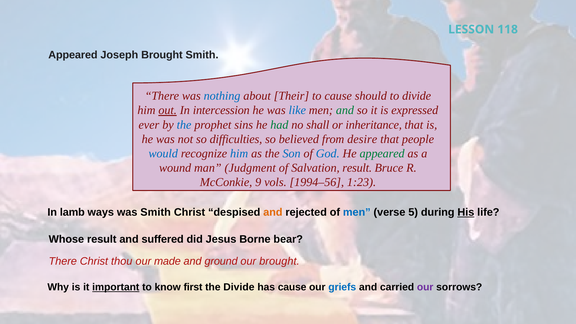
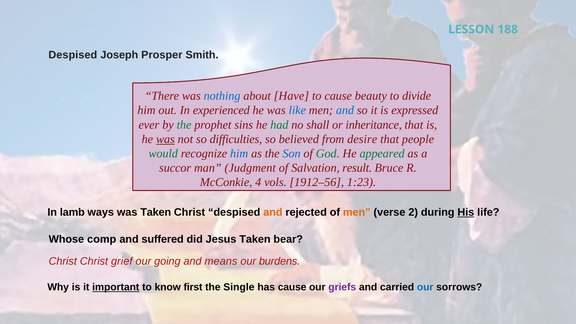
118: 118 -> 188
Appeared at (73, 55): Appeared -> Despised
Joseph Brought: Brought -> Prosper
Their: Their -> Have
should: should -> beauty
out underline: present -> none
intercession: intercession -> experienced
and at (345, 110) colour: green -> blue
the at (184, 125) colour: blue -> green
was at (165, 139) underline: none -> present
would colour: blue -> green
God colour: blue -> green
wound: wound -> succor
9: 9 -> 4
1994–56: 1994–56 -> 1912–56
was Smith: Smith -> Taken
men at (357, 212) colour: blue -> orange
5: 5 -> 2
Whose result: result -> comp
Jesus Borne: Borne -> Taken
There at (63, 261): There -> Christ
thou: thou -> grief
made: made -> going
ground: ground -> means
our brought: brought -> burdens
the Divide: Divide -> Single
griefs colour: blue -> purple
our at (425, 287) colour: purple -> blue
